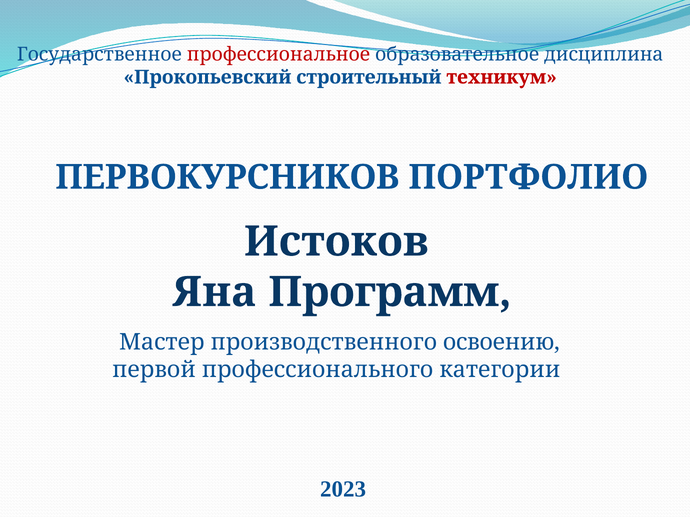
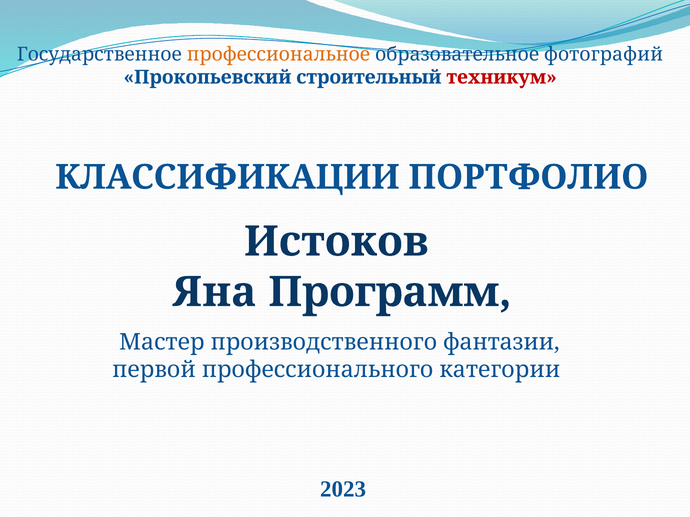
профессиональное colour: red -> orange
дисциплина: дисциплина -> фотографий
ПЕРВОКУРСНИКОВ: ПЕРВОКУРСНИКОВ -> КЛАССИФИКАЦИИ
освоению: освоению -> фантазии
